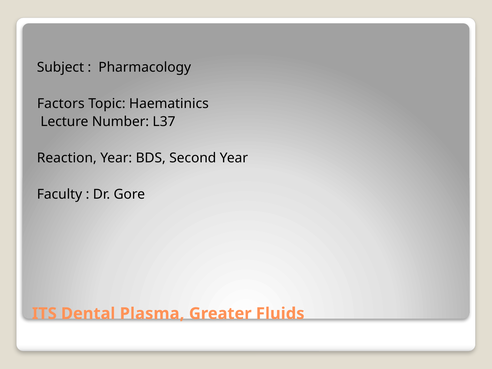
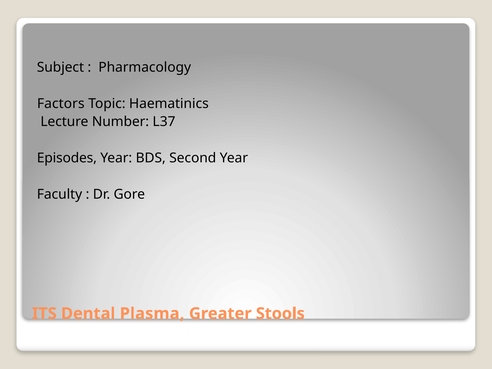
Reaction: Reaction -> Episodes
Fluids: Fluids -> Stools
